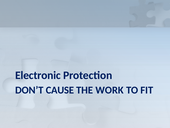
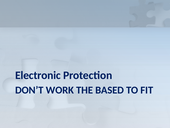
CAUSE: CAUSE -> WORK
WORK: WORK -> BASED
